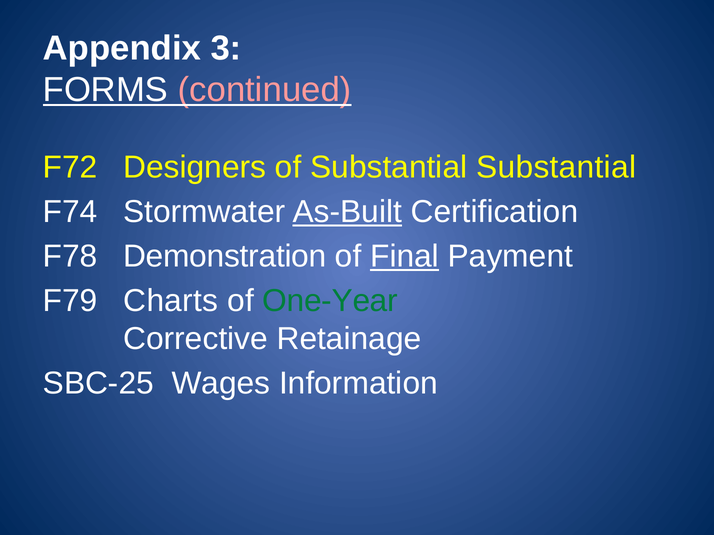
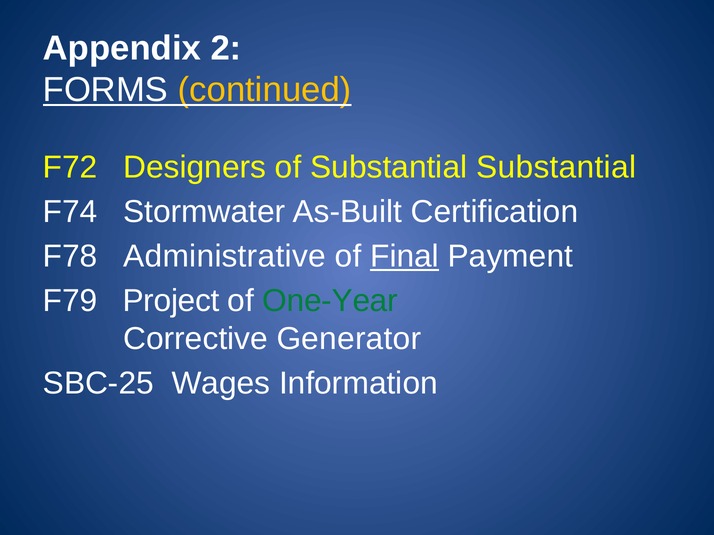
3: 3 -> 2
continued colour: pink -> yellow
As-Built underline: present -> none
Demonstration: Demonstration -> Administrative
Charts: Charts -> Project
Retainage: Retainage -> Generator
